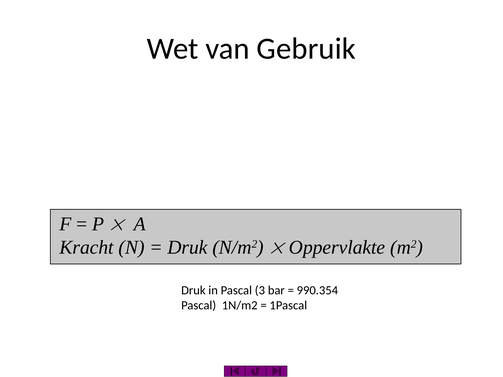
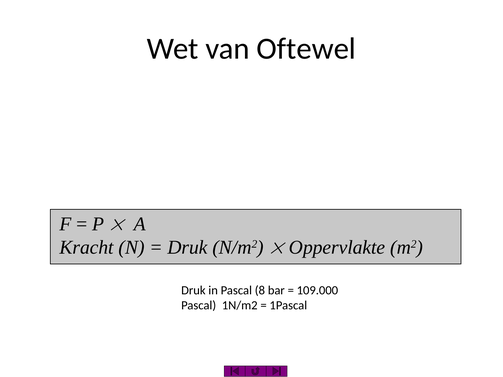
Gebruik: Gebruik -> Oftewel
3: 3 -> 8
990.354: 990.354 -> 109.000
